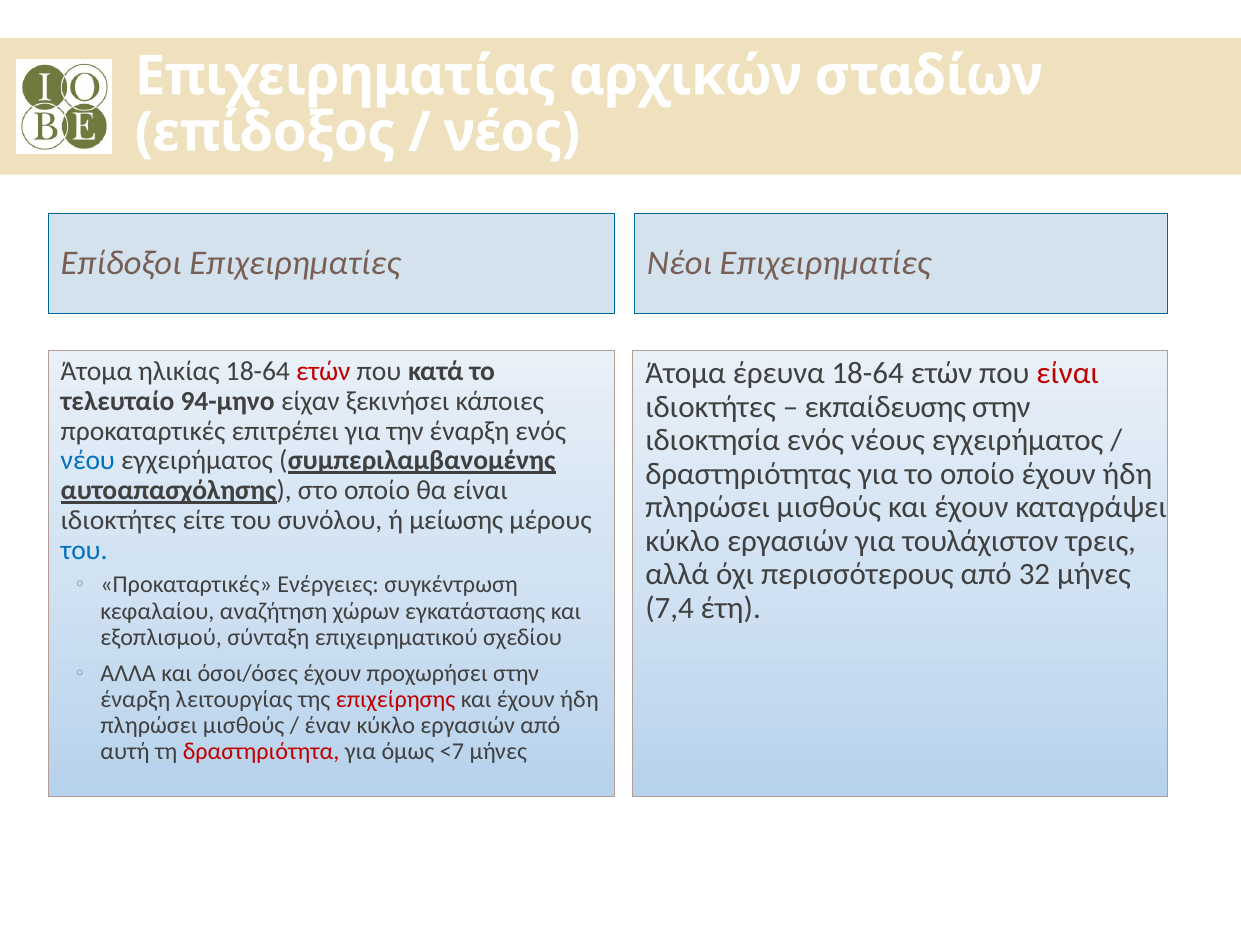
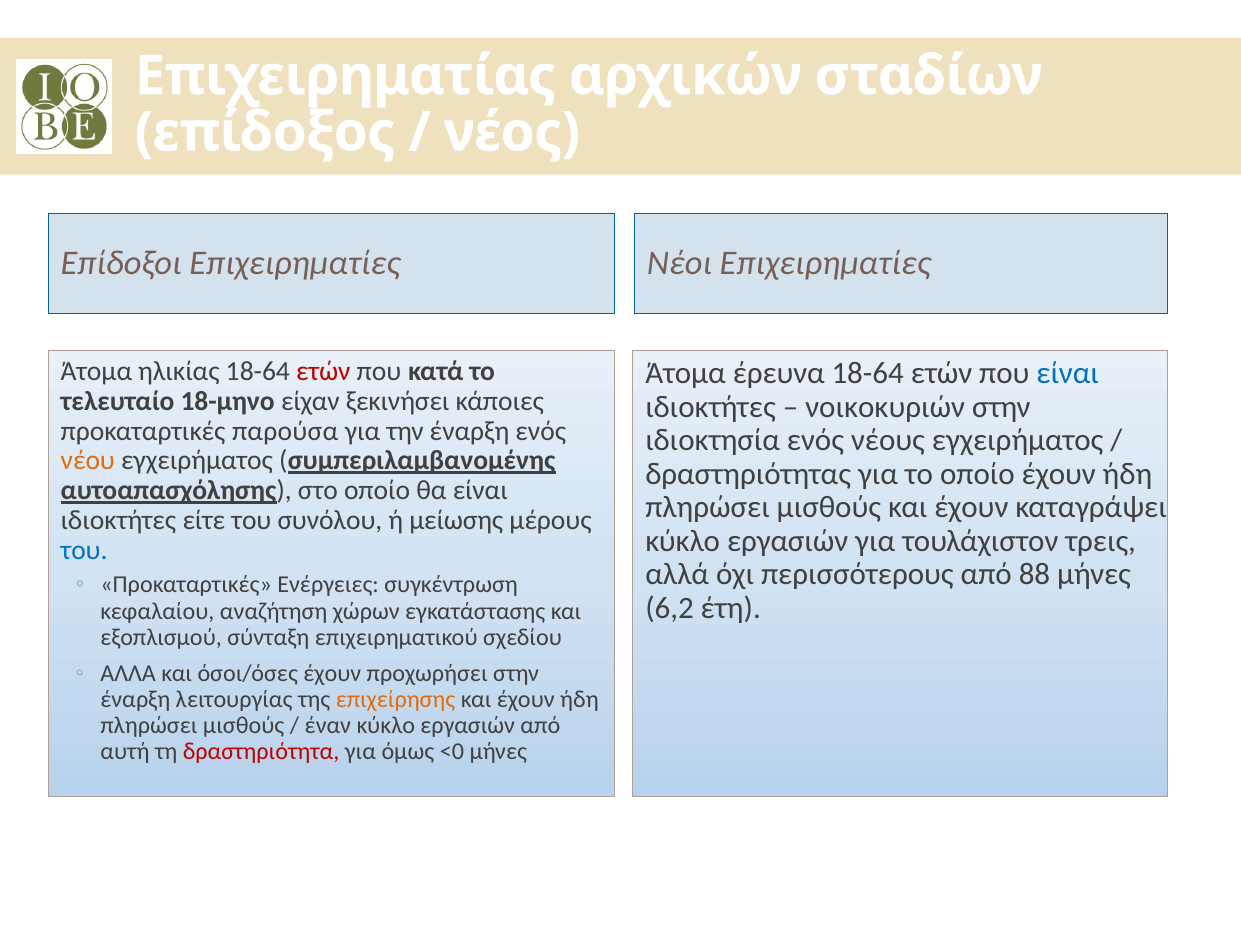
είναι at (1068, 373) colour: red -> blue
94-μηνο: 94-μηνο -> 18-μηνο
εκπαίδευσης: εκπαίδευσης -> νοικοκυριών
επιτρέπει: επιτρέπει -> παρούσα
νέου colour: blue -> orange
32: 32 -> 88
7,4: 7,4 -> 6,2
επιχείρησης colour: red -> orange
<7: <7 -> <0
